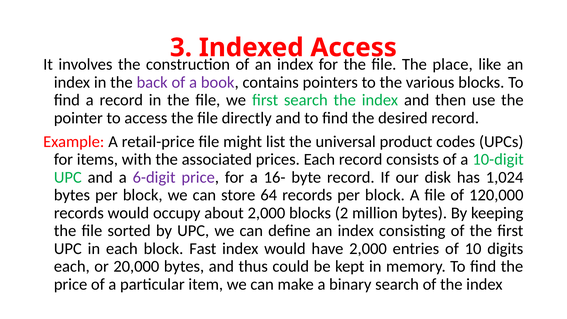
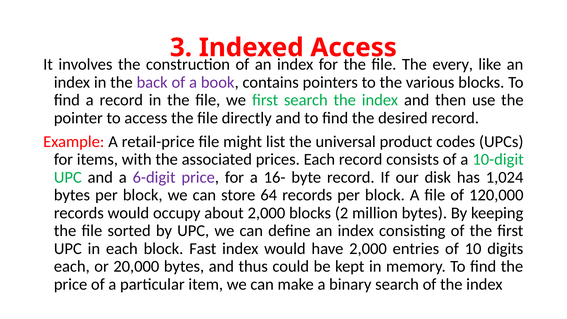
place: place -> every
